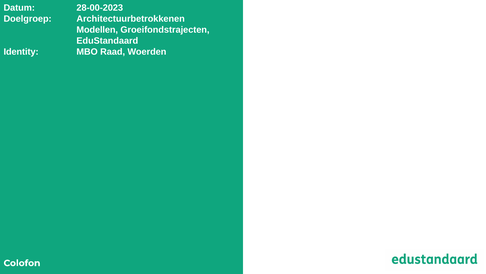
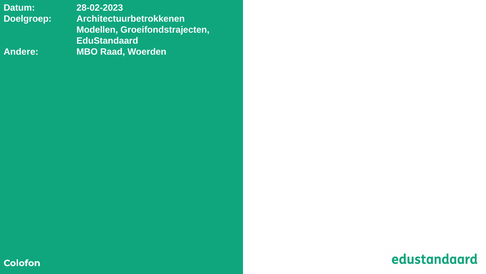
28-00-2023: 28-00-2023 -> 28-02-2023
Identity: Identity -> Andere
